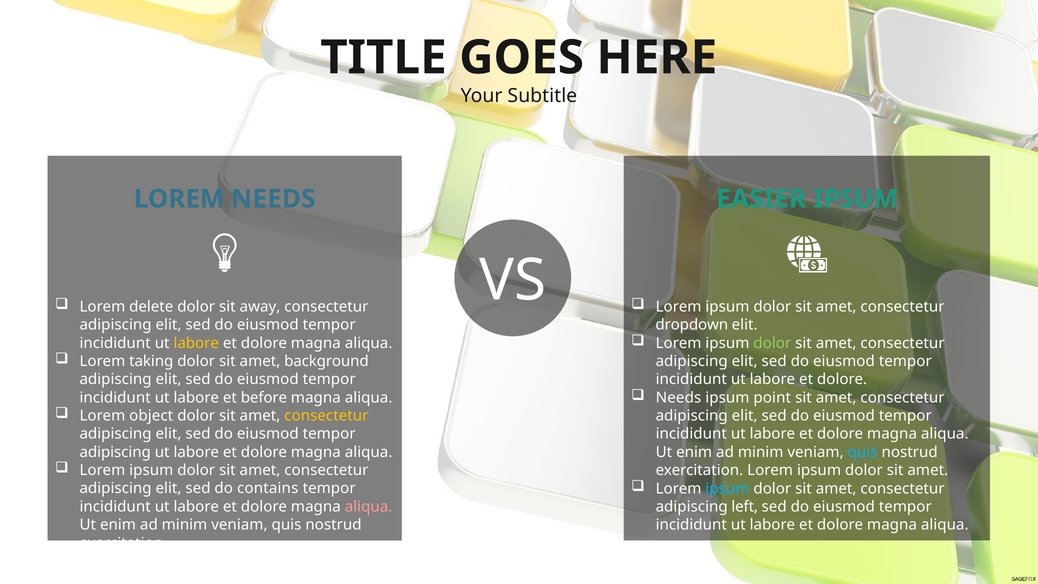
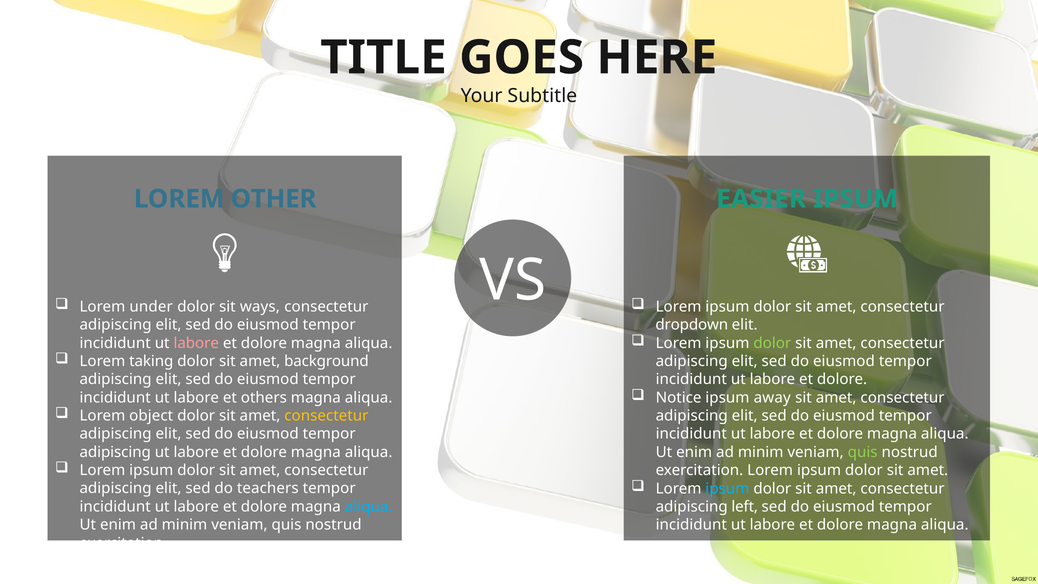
LOREM NEEDS: NEEDS -> OTHER
delete: delete -> under
away: away -> ways
labore at (196, 343) colour: yellow -> pink
Needs at (679, 398): Needs -> Notice
point: point -> away
before: before -> others
quis at (863, 452) colour: light blue -> light green
contains: contains -> teachers
aliqua at (369, 507) colour: pink -> light blue
